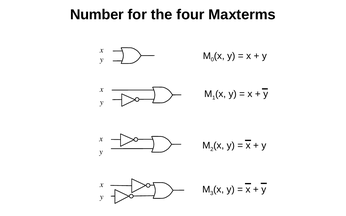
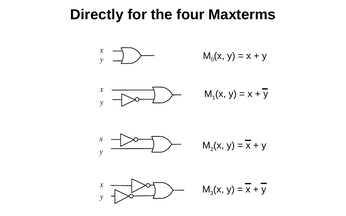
Number: Number -> Directly
